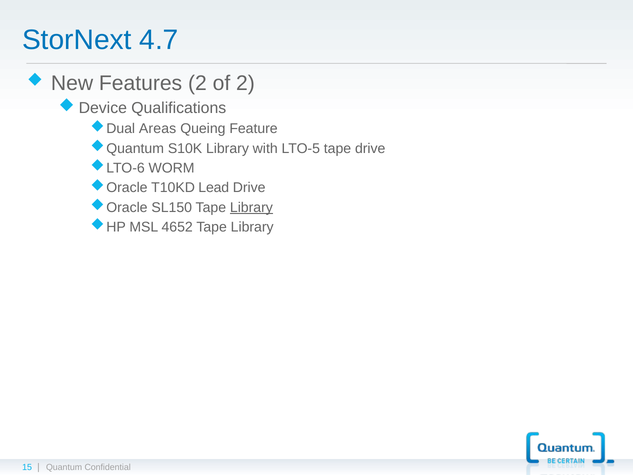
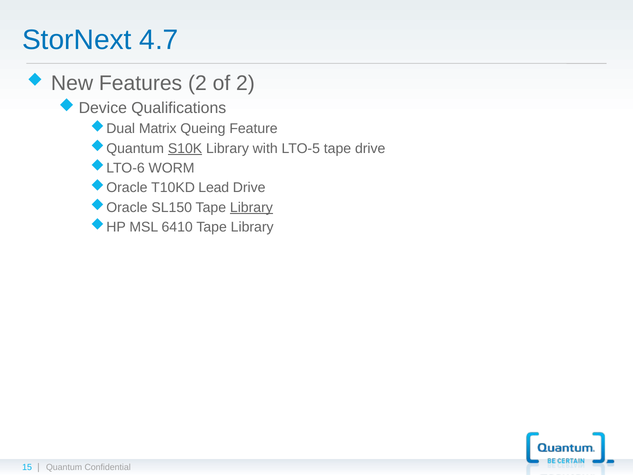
Areas: Areas -> Matrix
S10K underline: none -> present
4652: 4652 -> 6410
